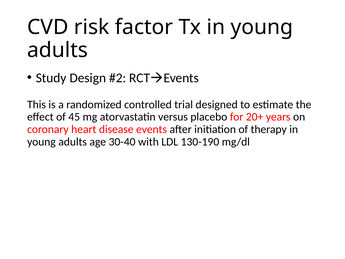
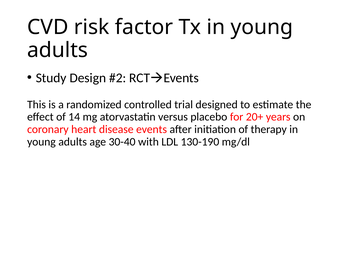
45: 45 -> 14
